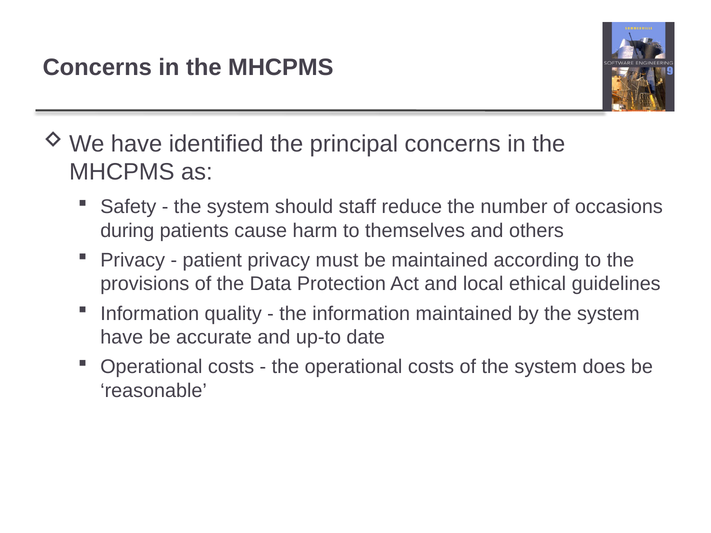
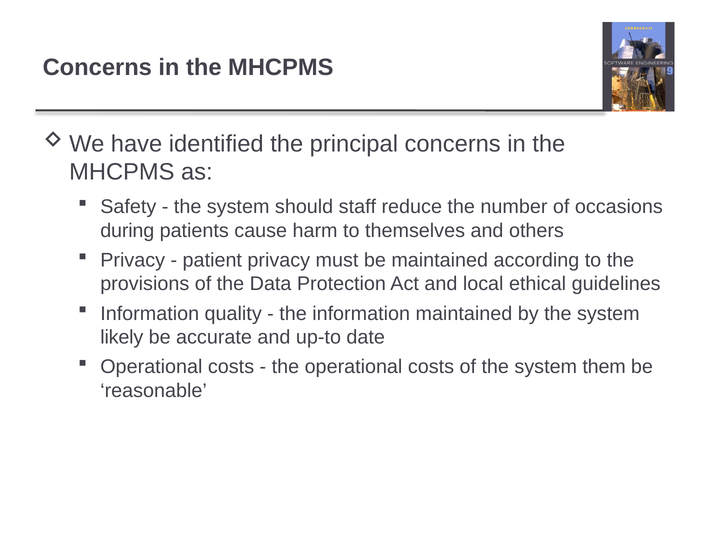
have at (122, 337): have -> likely
does: does -> them
